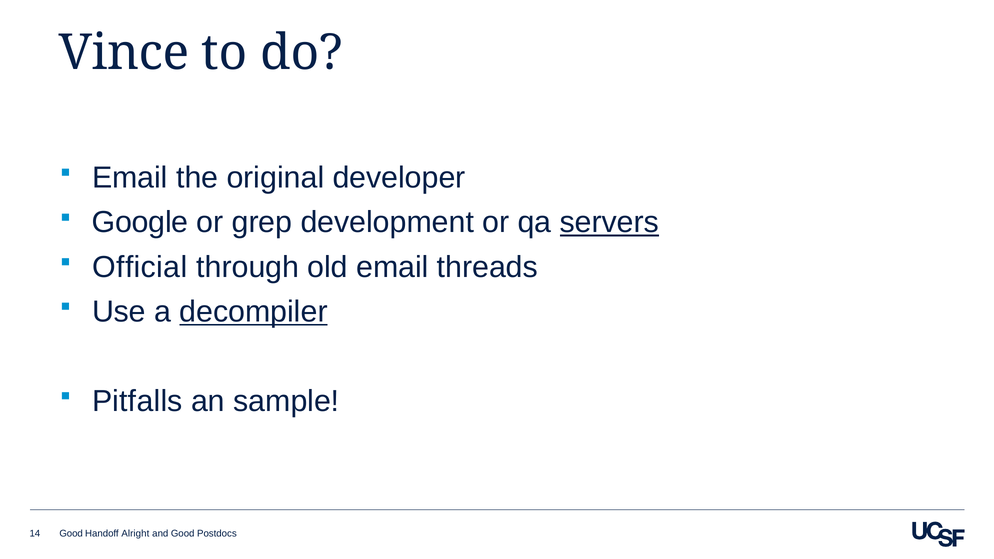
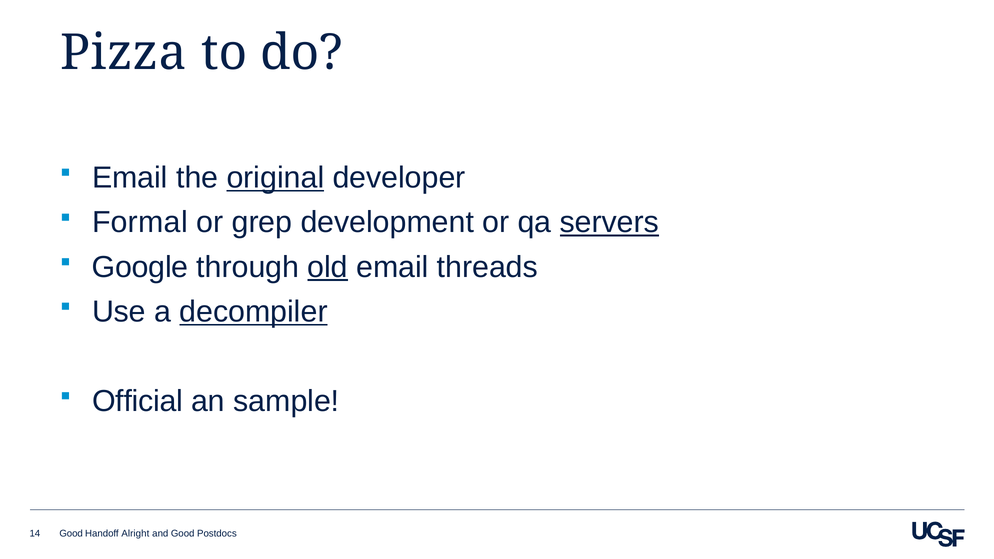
Vince: Vince -> Pizza
original underline: none -> present
Google: Google -> Formal
Official: Official -> Google
old underline: none -> present
Pitfalls: Pitfalls -> Official
